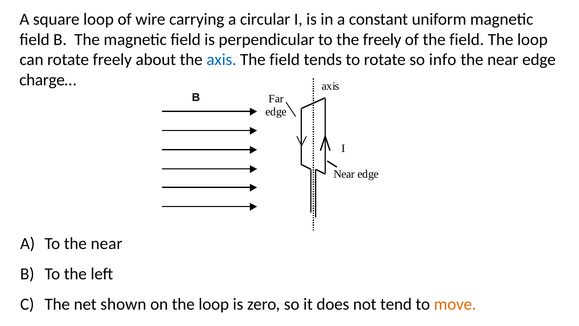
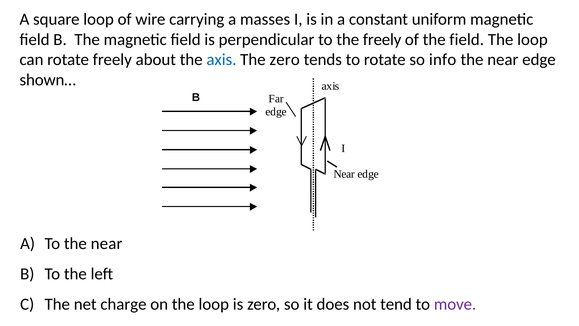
circular: circular -> masses
field at (285, 60): field -> zero
charge…: charge… -> shown…
shown: shown -> charge
move colour: orange -> purple
